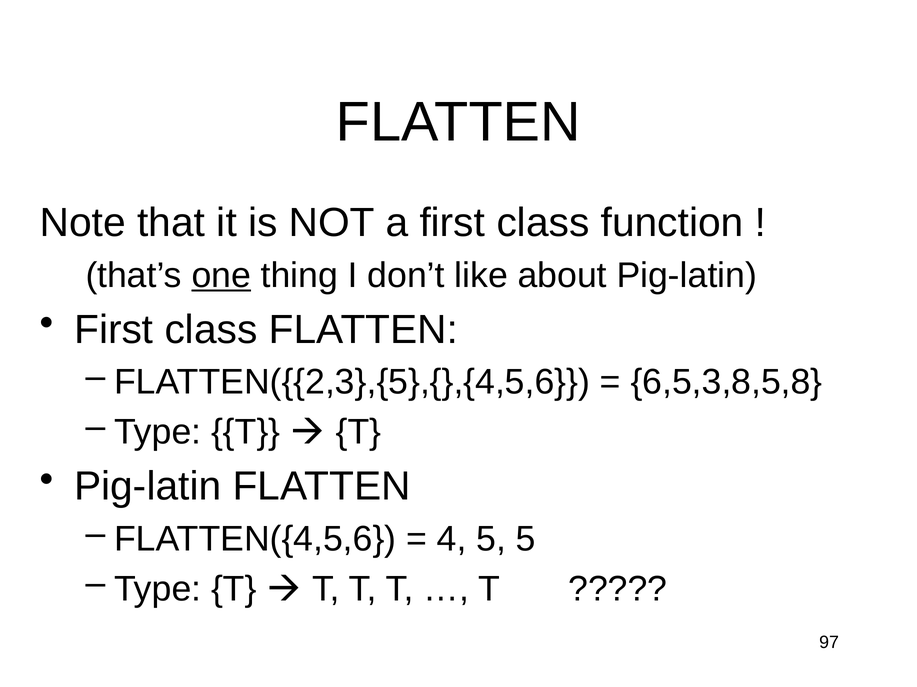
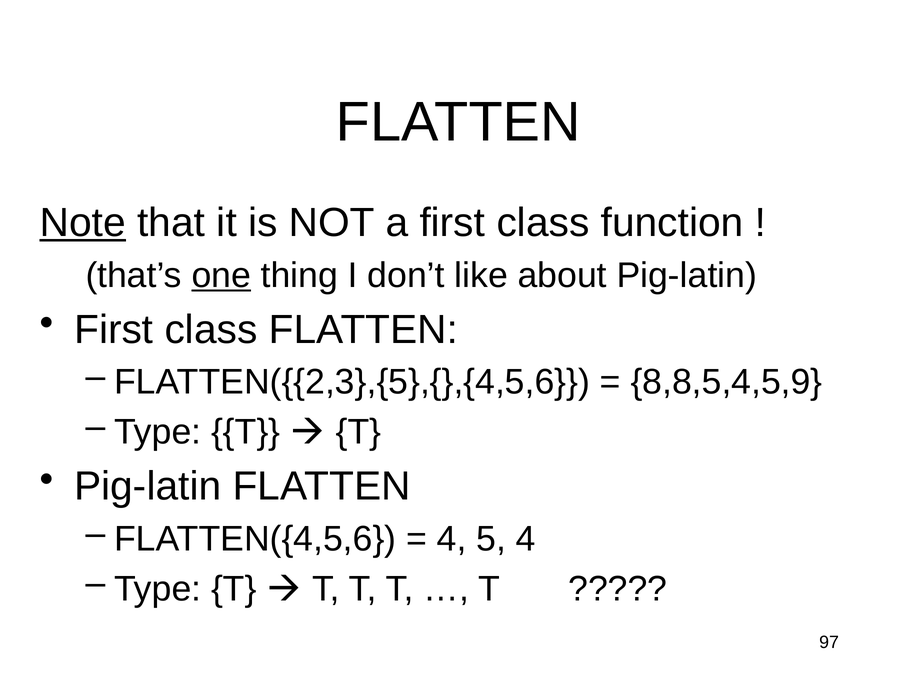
Note underline: none -> present
6,5,3,8,5,8: 6,5,3,8,5,8 -> 8,8,5,4,5,9
5 5: 5 -> 4
